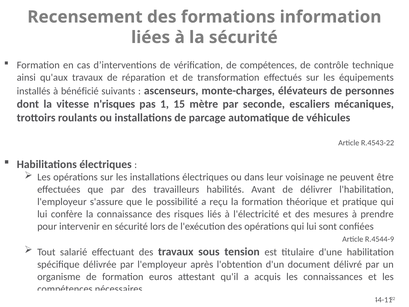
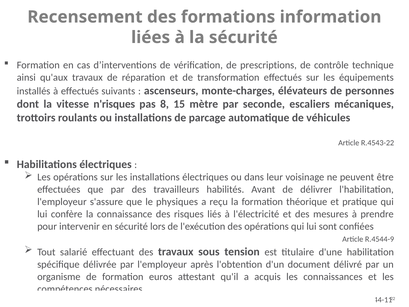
de compétences: compétences -> prescriptions
à bénéficié: bénéficié -> effectués
1: 1 -> 8
possibilité: possibilité -> physiques
